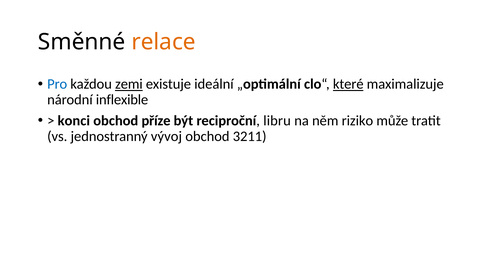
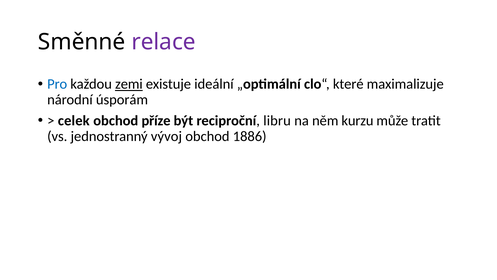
relace colour: orange -> purple
které underline: present -> none
inflexible: inflexible -> úsporám
konci: konci -> celek
riziko: riziko -> kurzu
3211: 3211 -> 1886
